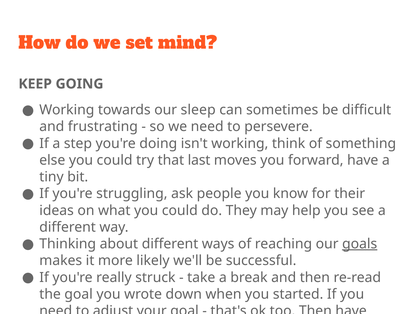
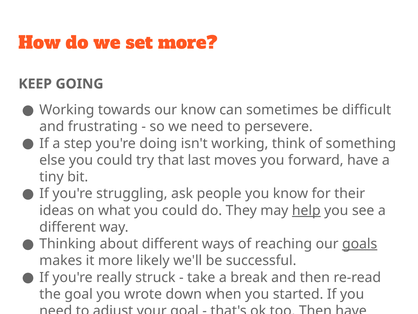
set mind: mind -> more
our sleep: sleep -> know
help underline: none -> present
